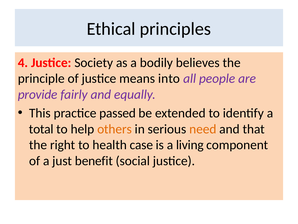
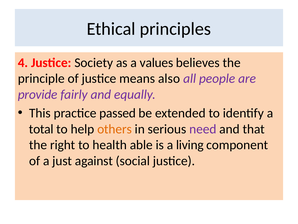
bodily: bodily -> values
into: into -> also
need colour: orange -> purple
case: case -> able
benefit: benefit -> against
